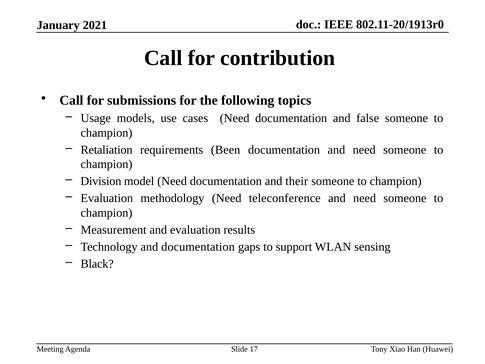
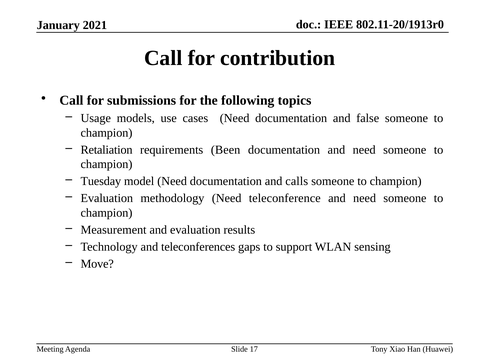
Division: Division -> Tuesday
their: their -> calls
and documentation: documentation -> teleconferences
Black: Black -> Move
